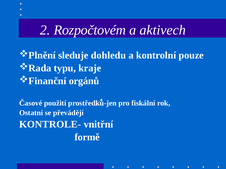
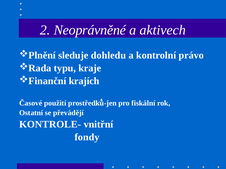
Rozpočtovém: Rozpočtovém -> Neoprávněné
pouze: pouze -> právo
orgánů: orgánů -> krajích
formě: formě -> fondy
